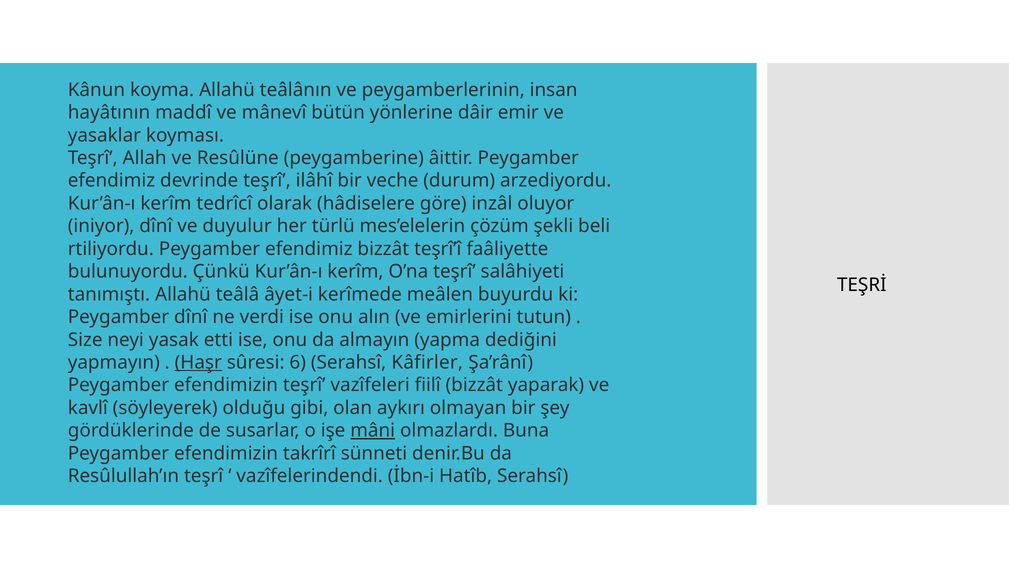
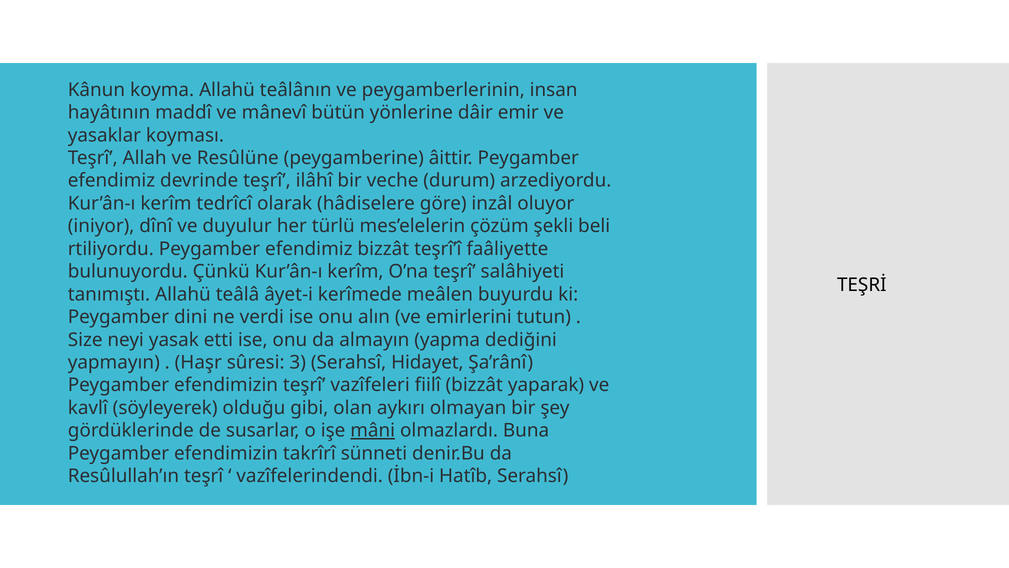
Peygamber dînî: dînî -> dini
Haşr underline: present -> none
6: 6 -> 3
Kâfirler: Kâfirler -> Hidayet
